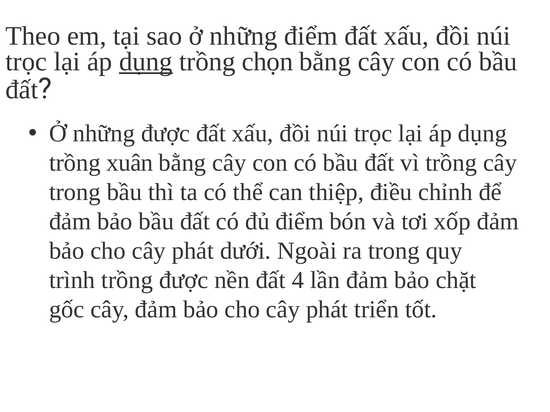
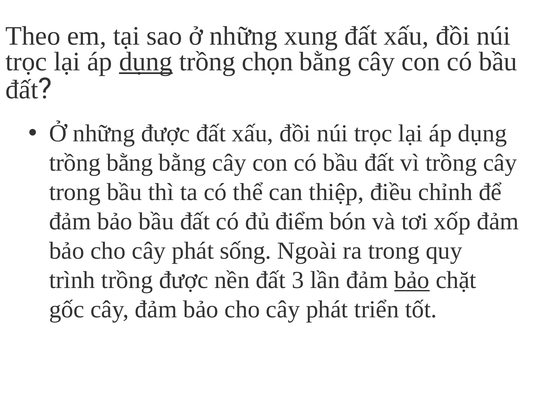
những điểm: điểm -> xung
trồng xuân: xuân -> bằng
dưới: dưới -> sống
4: 4 -> 3
bảo at (412, 280) underline: none -> present
